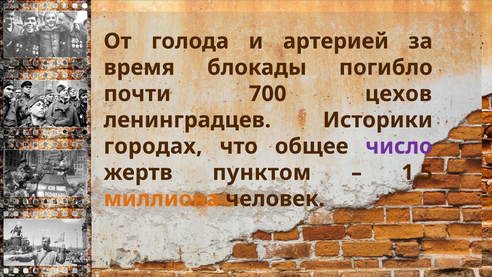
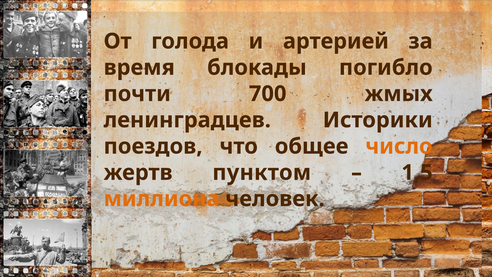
цехов: цехов -> жмых
городах: городах -> поездов
число colour: purple -> orange
